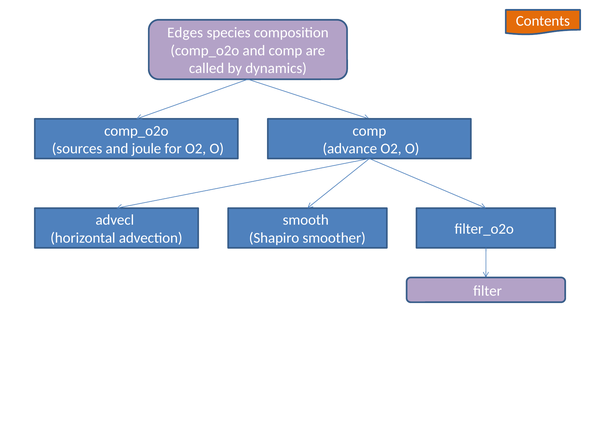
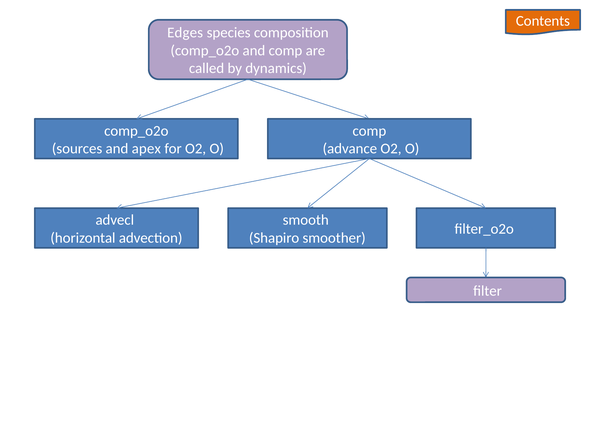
joule: joule -> apex
